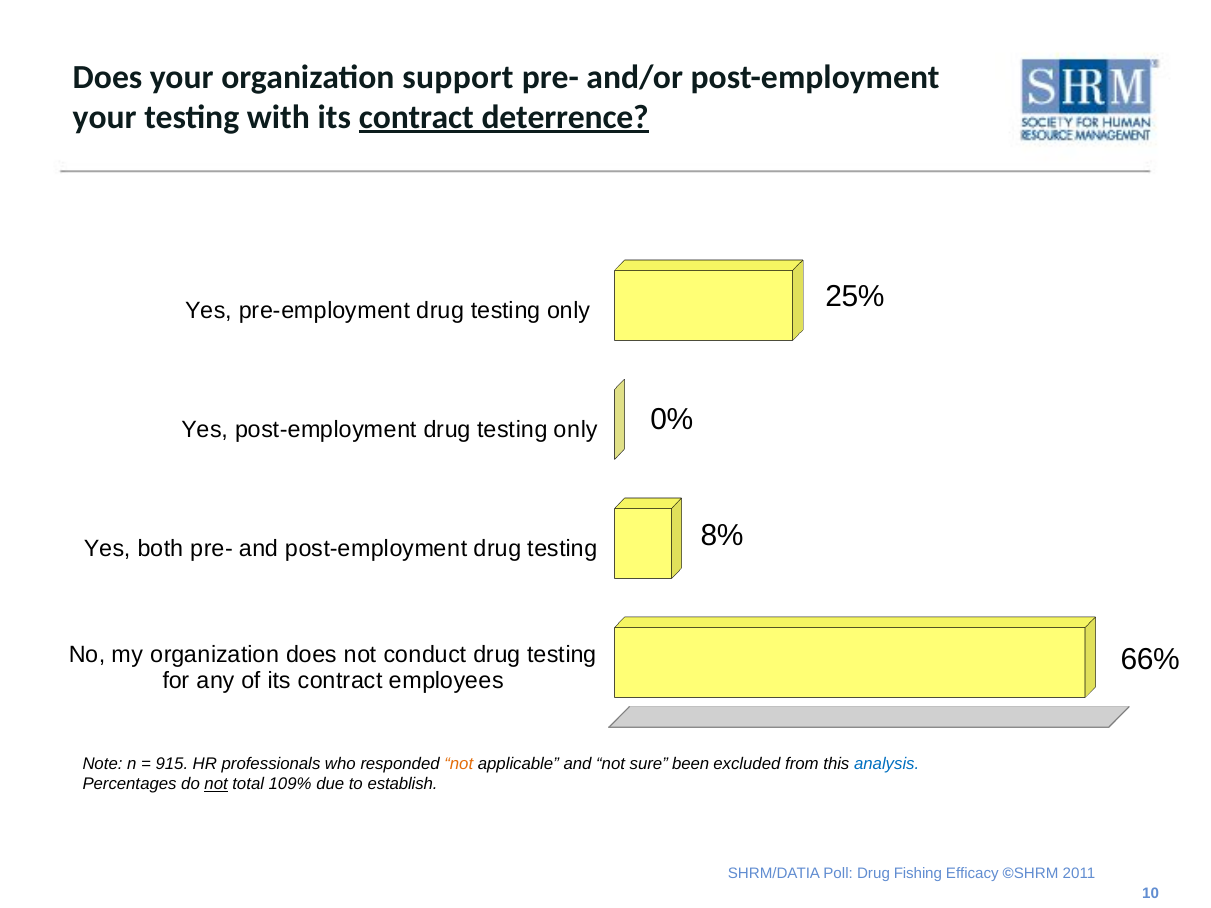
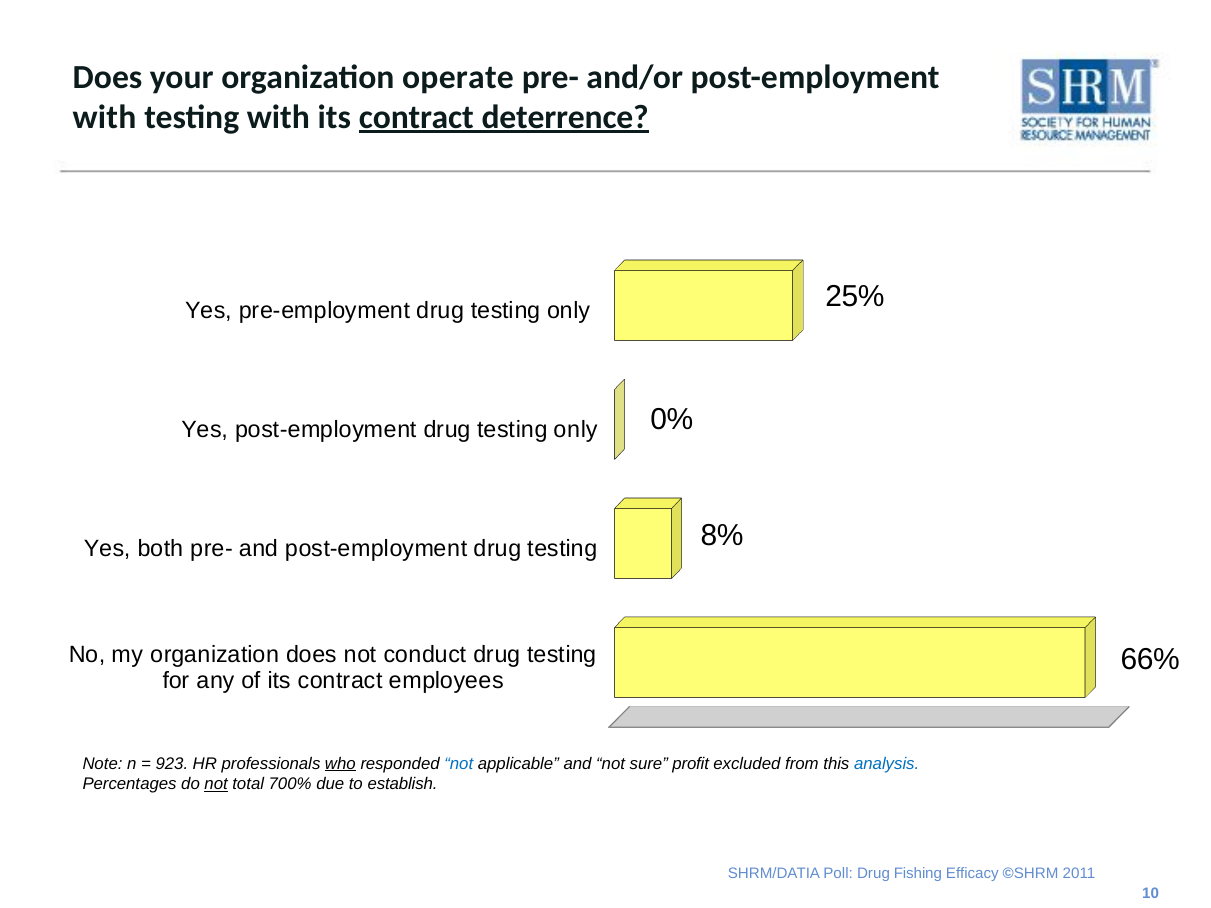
support: support -> operate
your at (105, 117): your -> with
915: 915 -> 923
who underline: none -> present
not at (459, 764) colour: orange -> blue
been: been -> profit
109%: 109% -> 700%
